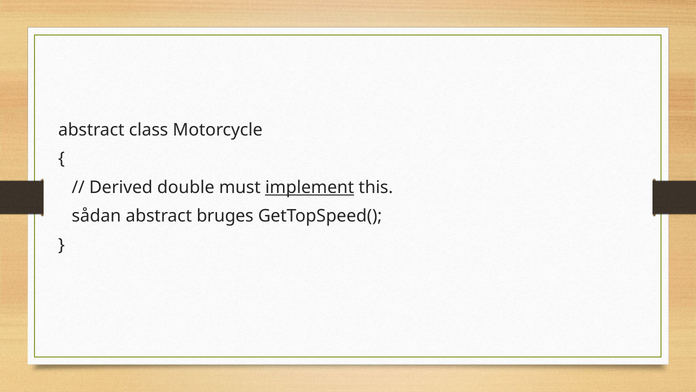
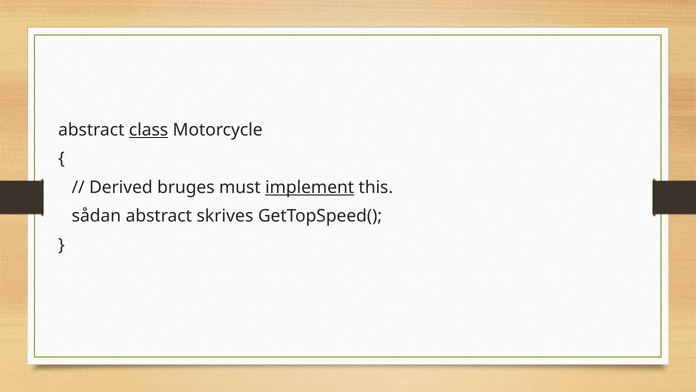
class underline: none -> present
double: double -> bruges
bruges: bruges -> skrives
